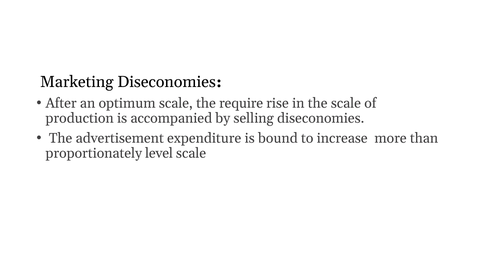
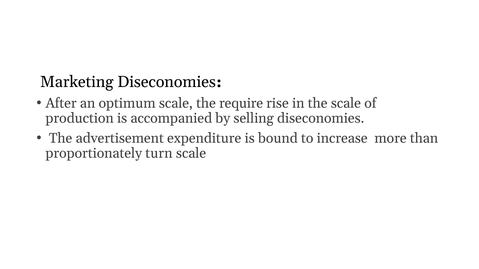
level: level -> turn
